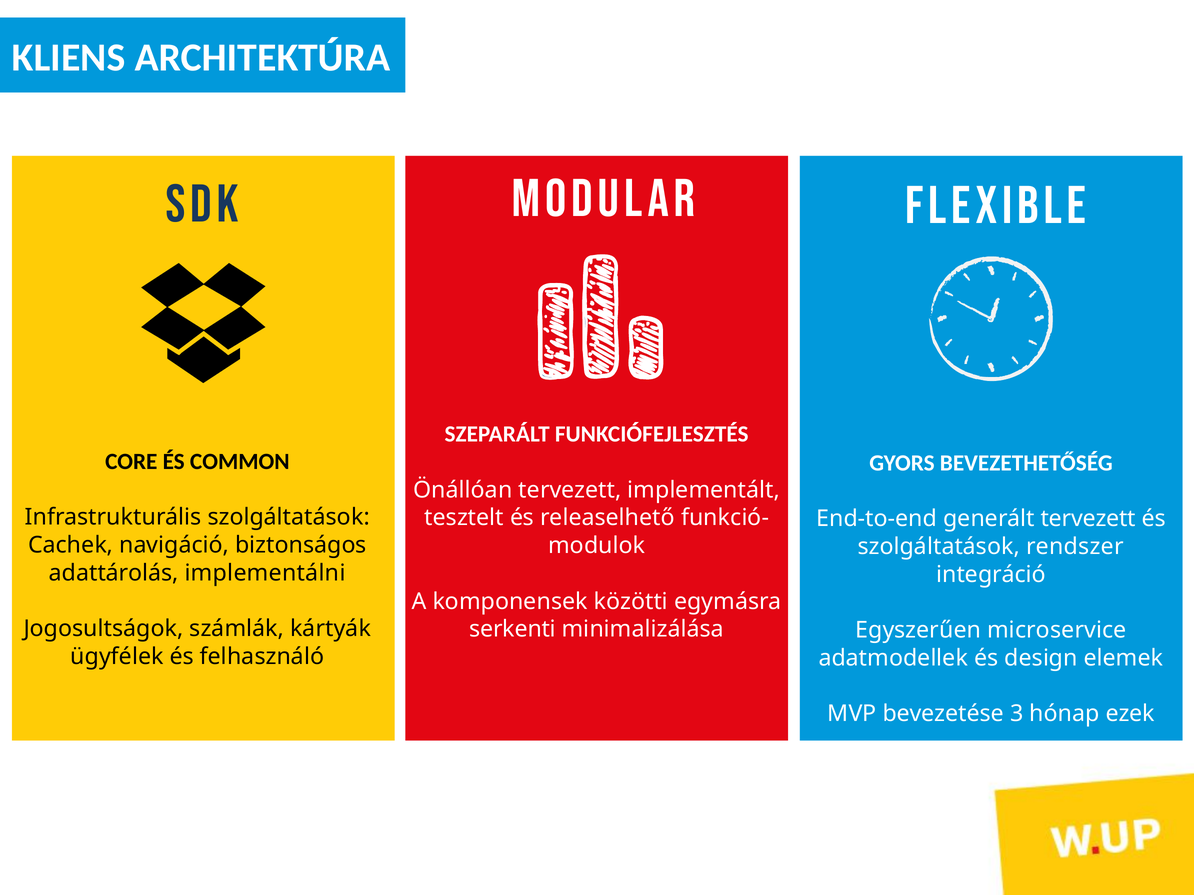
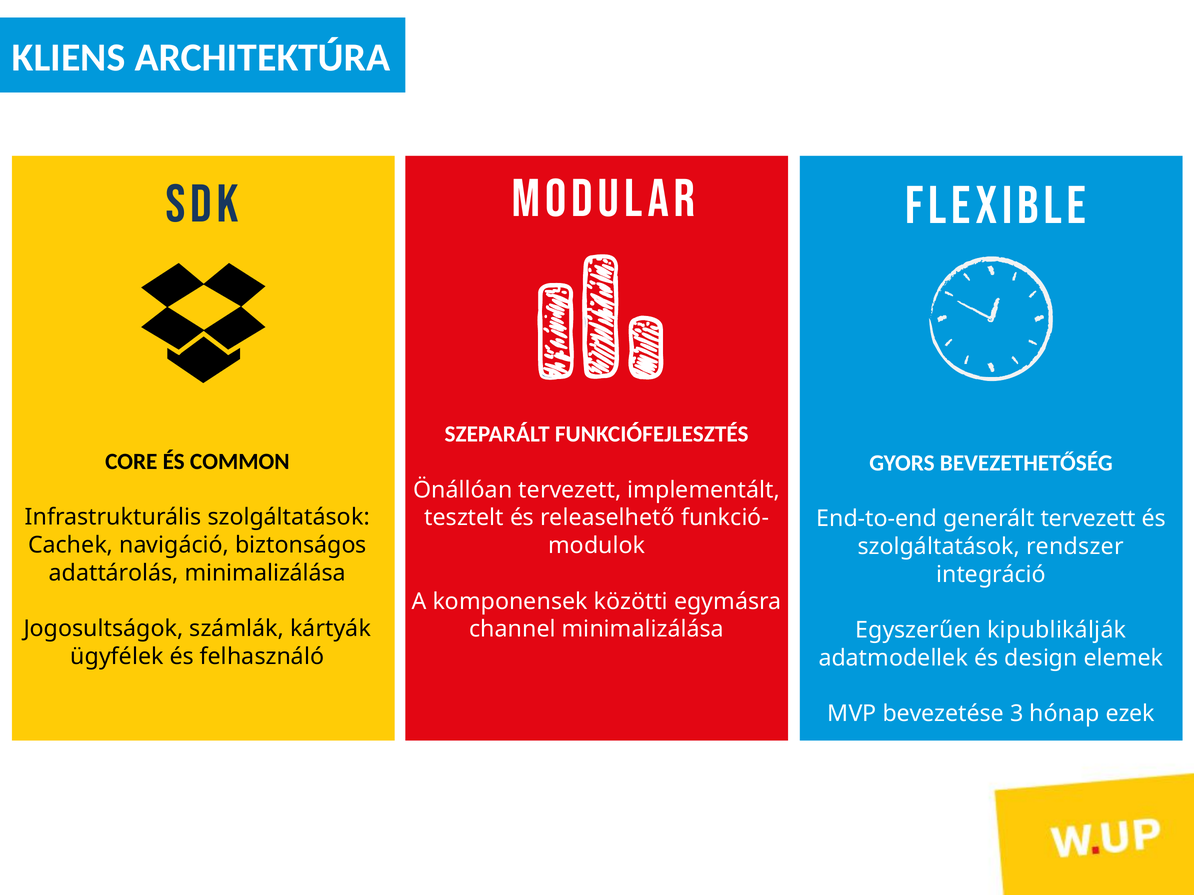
adattárolás implementálni: implementálni -> minimalizálása
serkenti: serkenti -> channel
microservice: microservice -> kipublikálják
